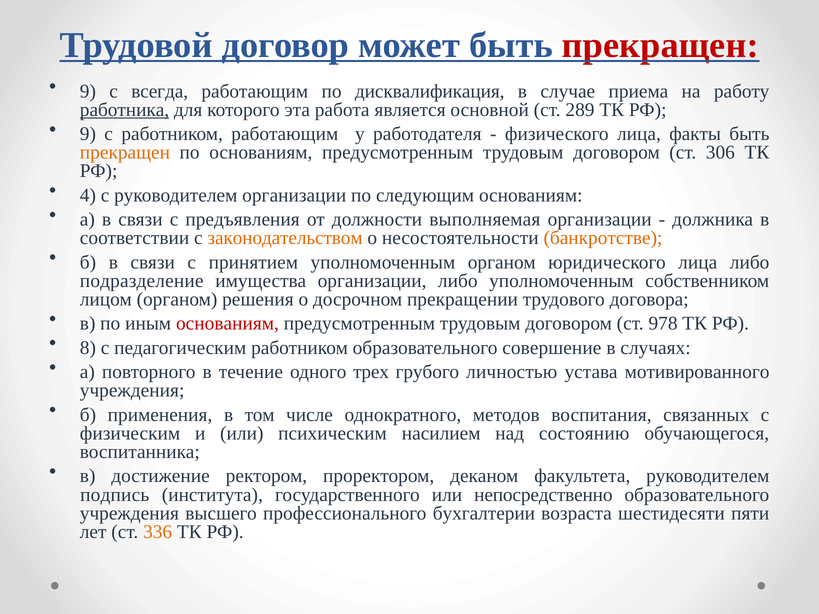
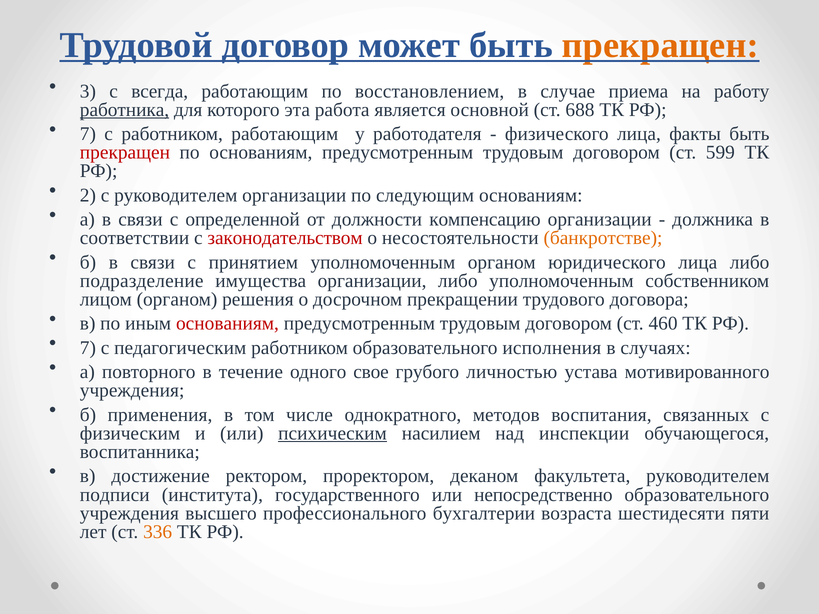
прекращен at (660, 45) colour: red -> orange
9 at (88, 91): 9 -> 3
дисквалификация: дисквалификация -> восстановлением
289: 289 -> 688
9 at (88, 134): 9 -> 7
прекращен at (125, 153) colour: orange -> red
306: 306 -> 599
4: 4 -> 2
предъявления: предъявления -> определенной
выполняемая: выполняемая -> компенсацию
законодательством colour: orange -> red
978: 978 -> 460
8 at (88, 348): 8 -> 7
совершение: совершение -> исполнения
трех: трех -> свое
психическим underline: none -> present
состоянию: состоянию -> инспекции
подпись: подпись -> подписи
